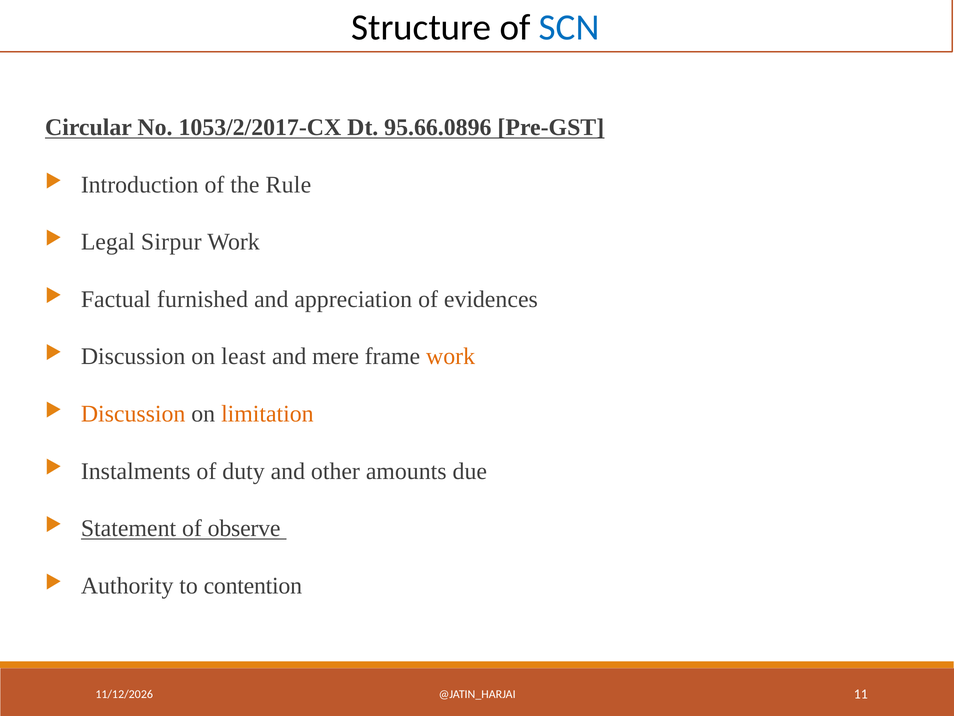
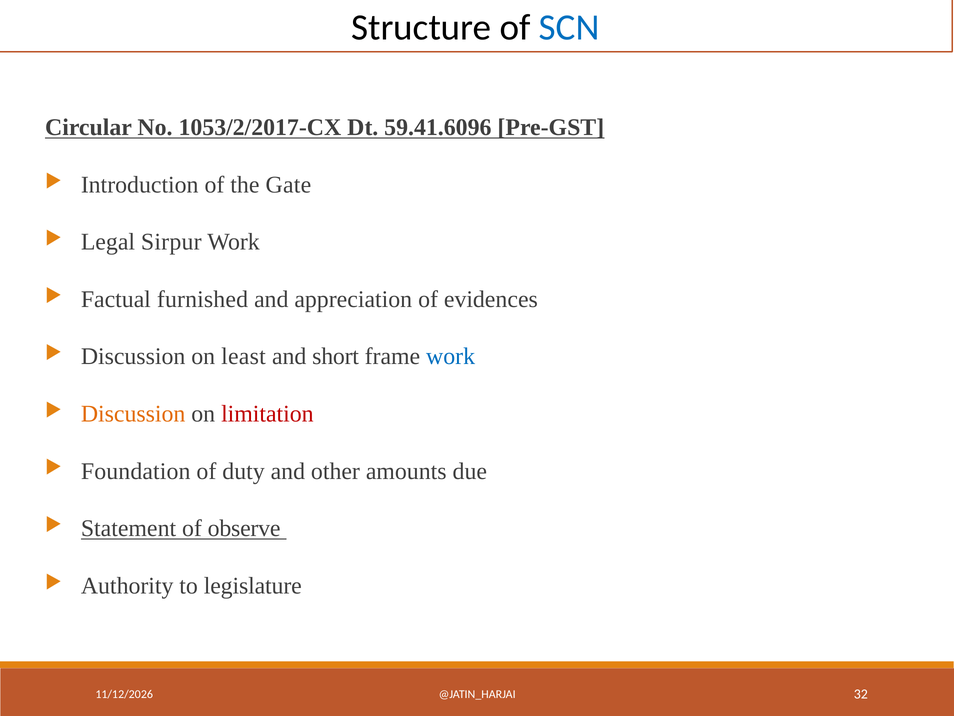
95.66.0896: 95.66.0896 -> 59.41.6096
Rule: Rule -> Gate
mere: mere -> short
work at (451, 356) colour: orange -> blue
limitation colour: orange -> red
Instalments: Instalments -> Foundation
contention: contention -> legislature
11: 11 -> 32
